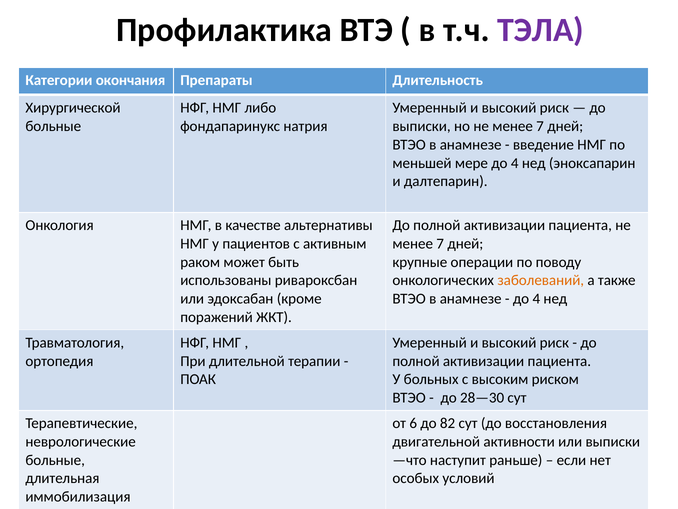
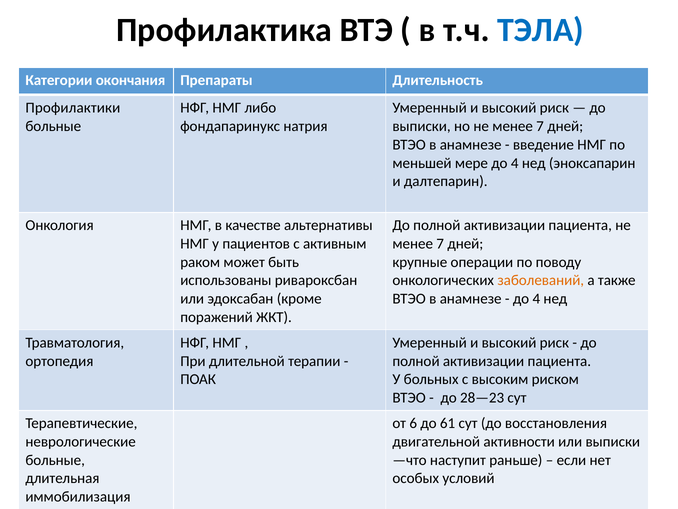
ТЭЛА colour: purple -> blue
Хирургической: Хирургической -> Профилактики
28—30: 28—30 -> 28—23
82: 82 -> 61
